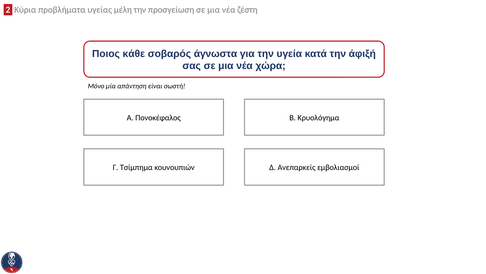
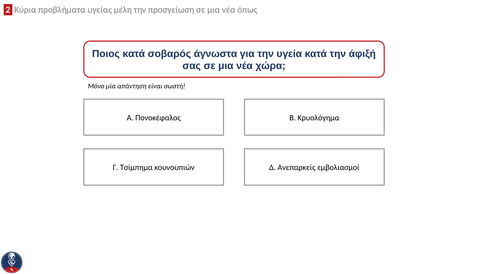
ζέστη: ζέστη -> όπως
Ποιος κάθε: κάθε -> κατά
